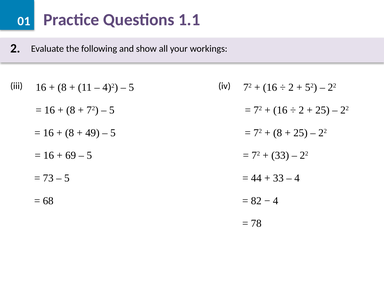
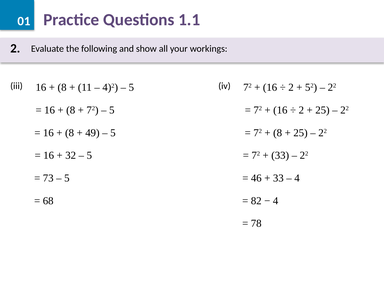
69: 69 -> 32
44: 44 -> 46
